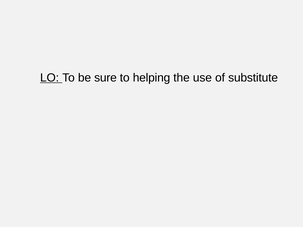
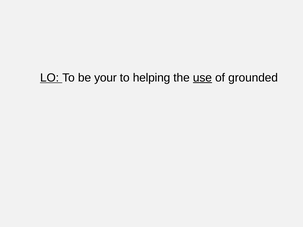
sure: sure -> your
use underline: none -> present
substitute: substitute -> grounded
